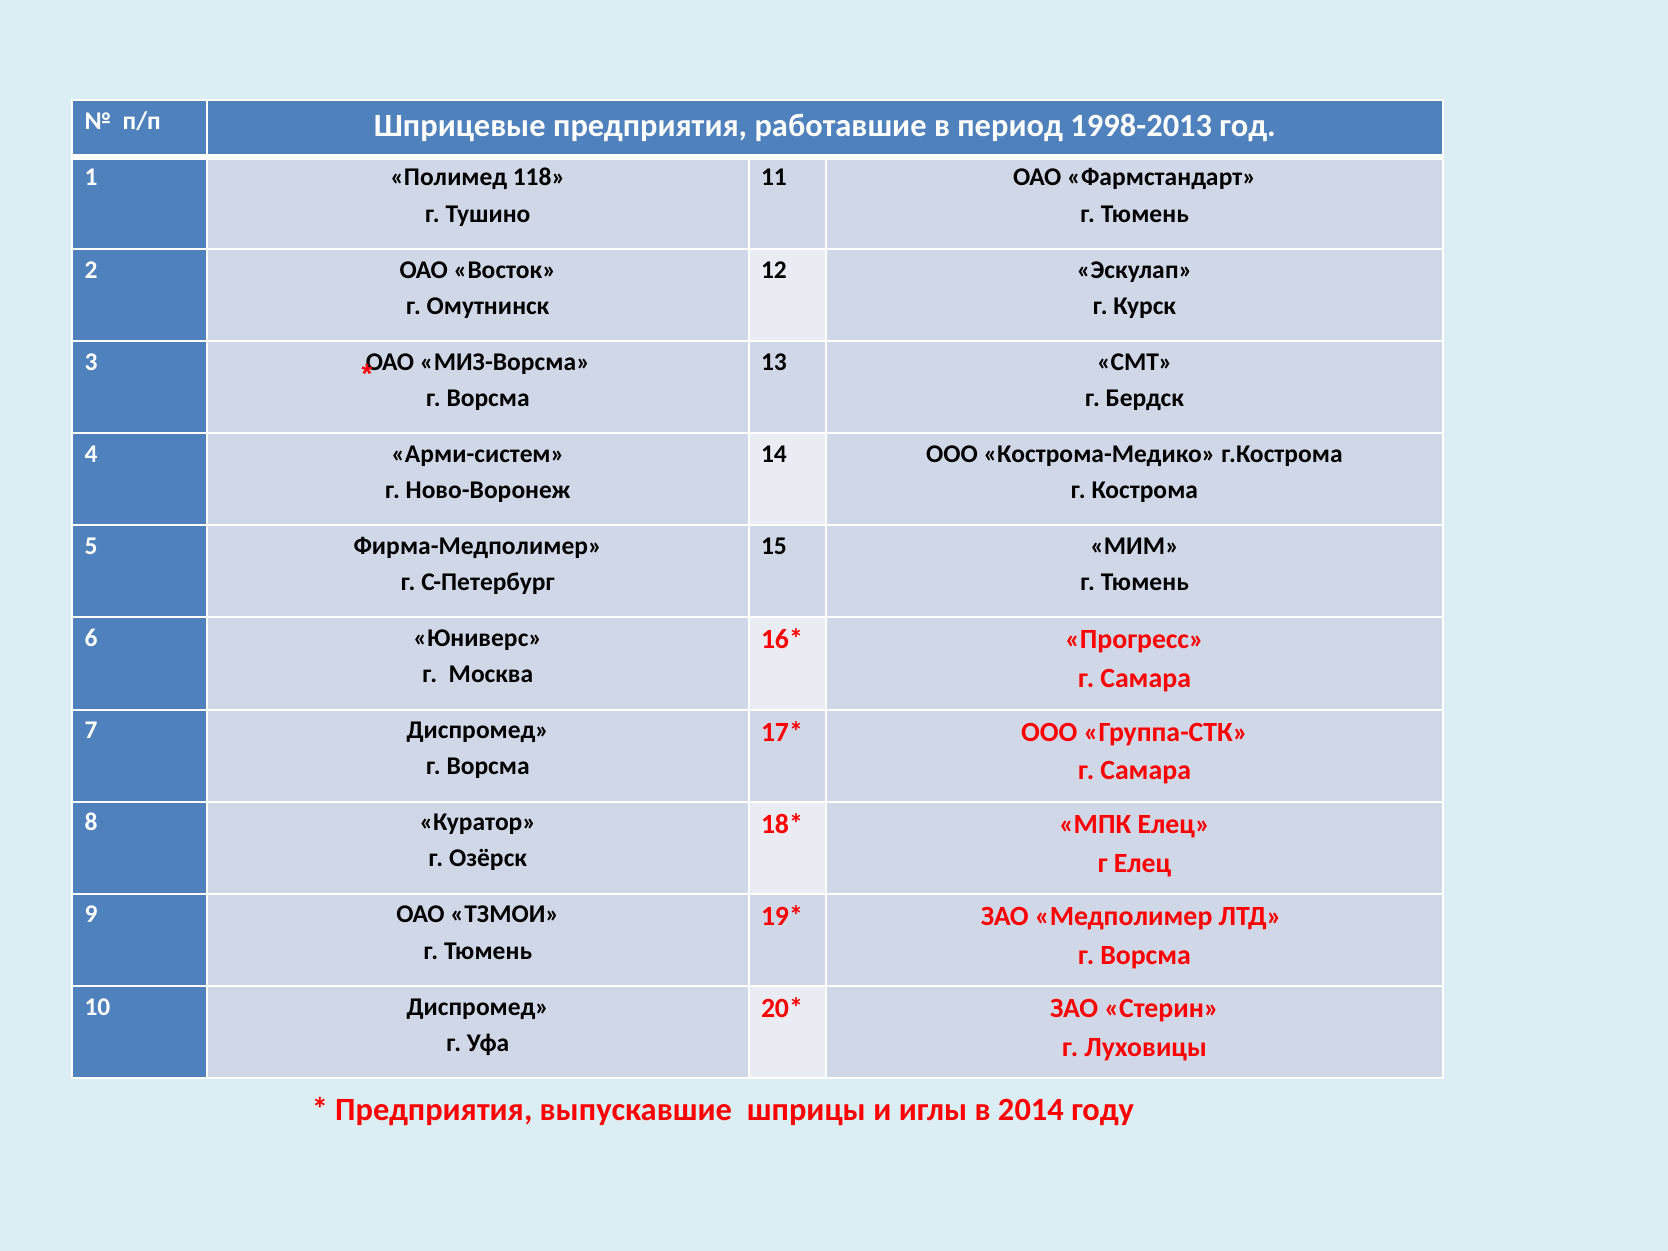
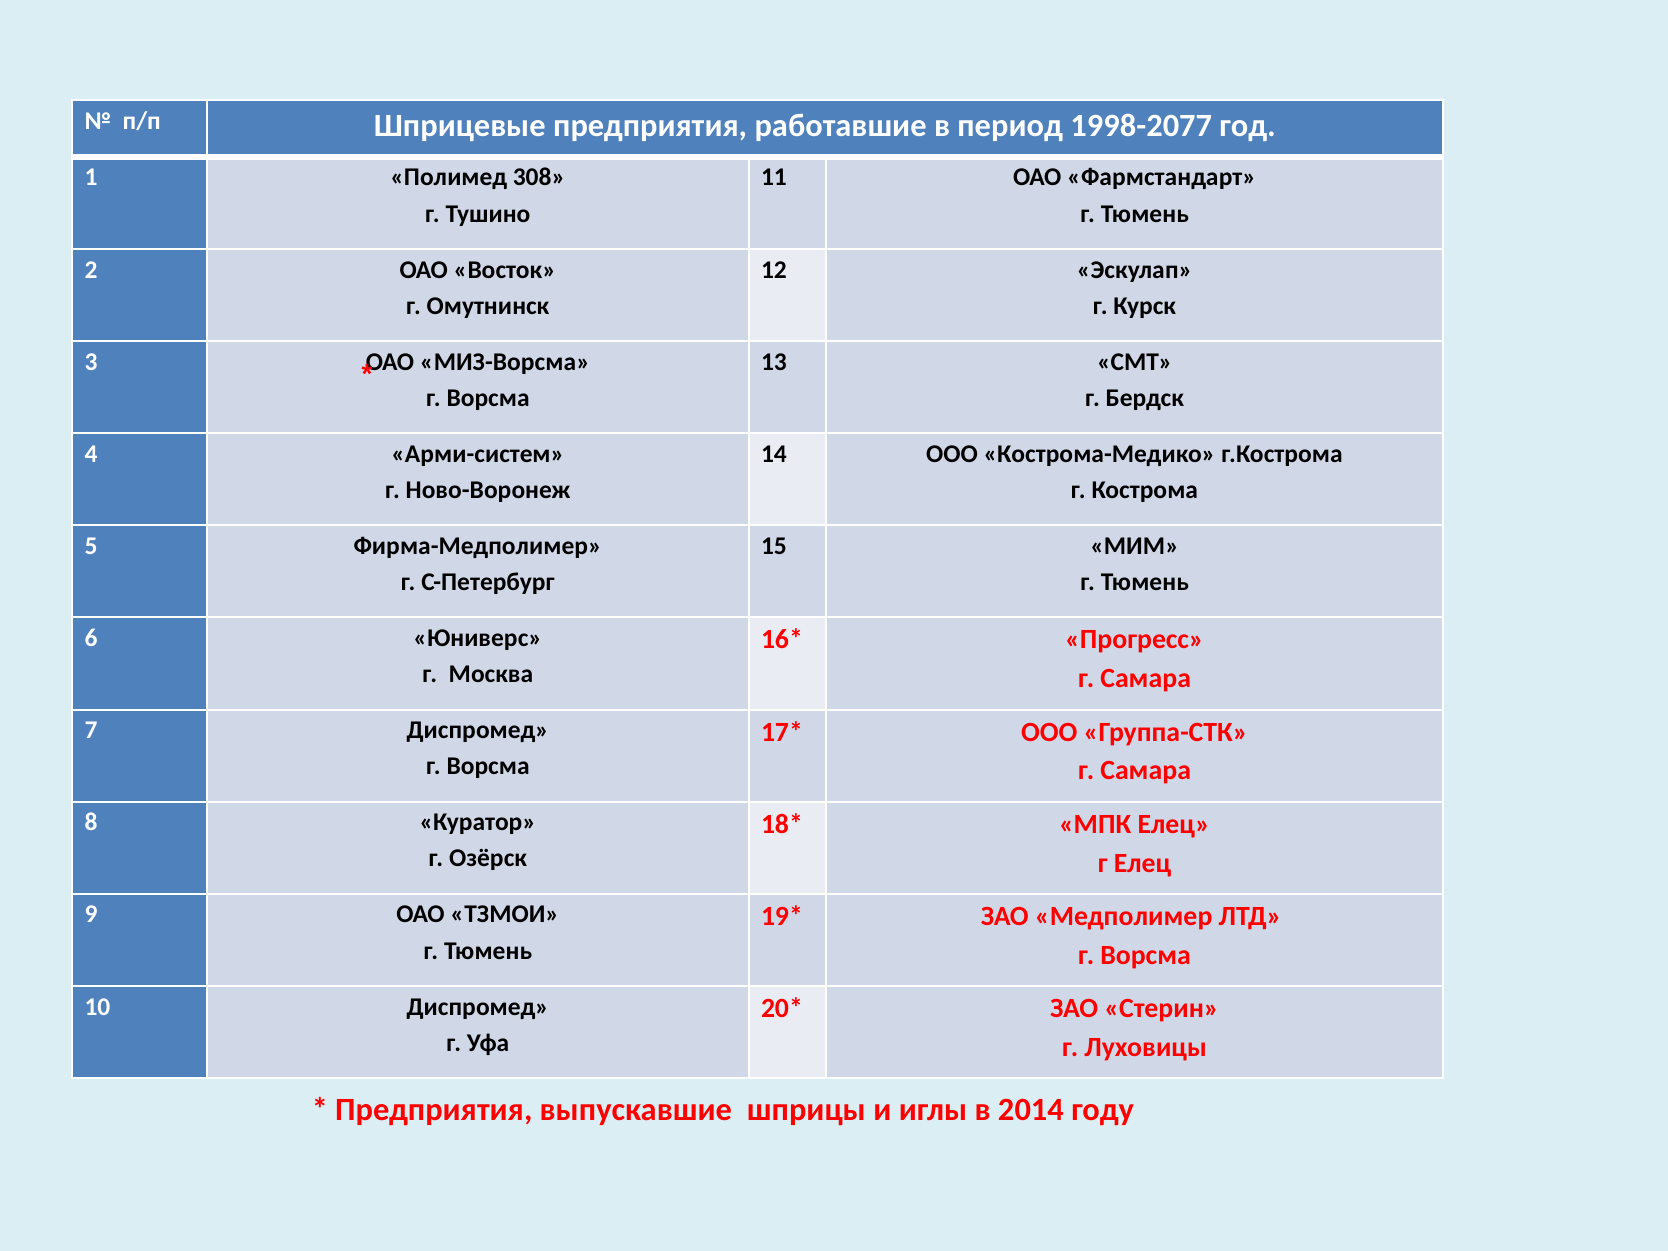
1998-2013: 1998-2013 -> 1998-2077
118: 118 -> 308
